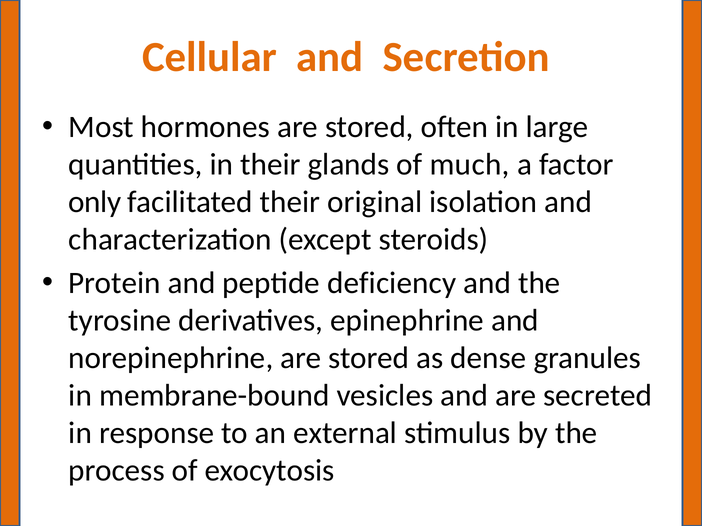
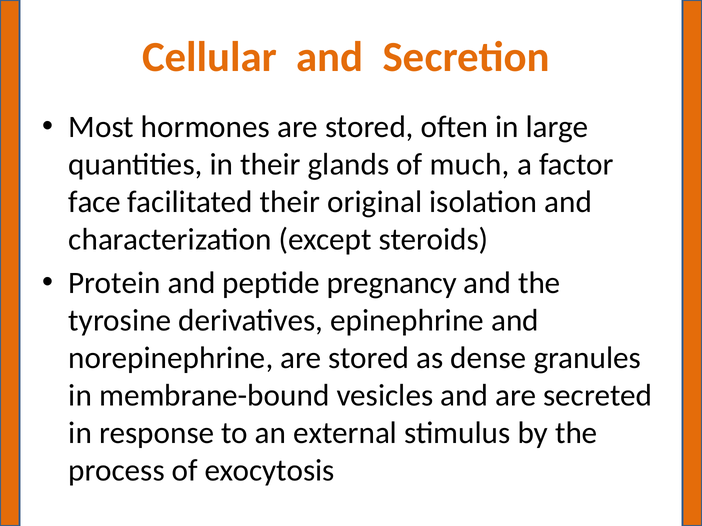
only: only -> face
deficiency: deficiency -> pregnancy
